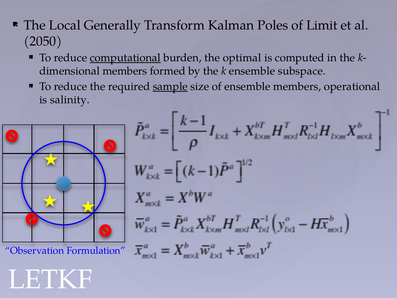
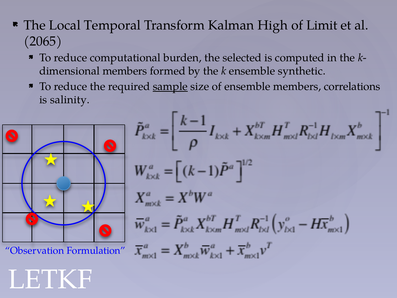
Generally: Generally -> Temporal
Poles: Poles -> High
2050: 2050 -> 2065
computational underline: present -> none
optimal: optimal -> selected
subspace: subspace -> synthetic
operational: operational -> correlations
